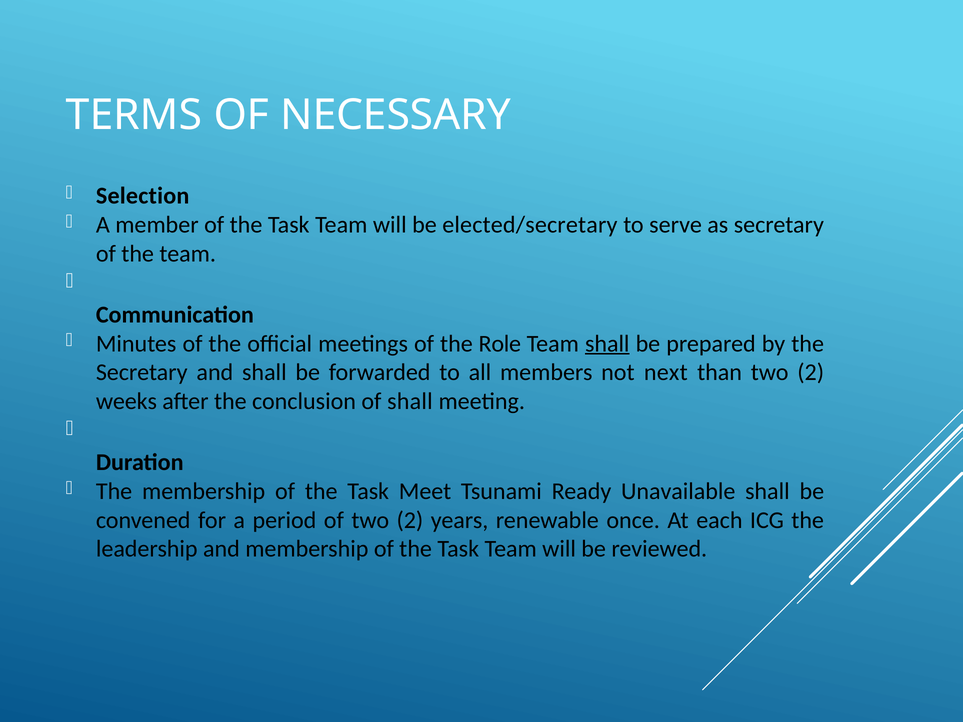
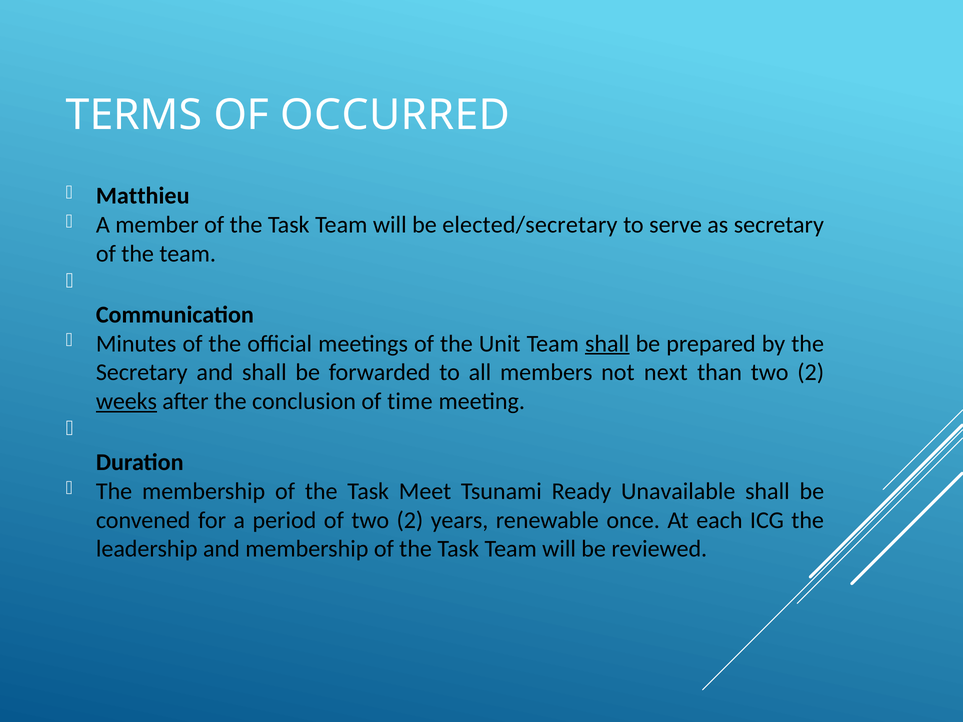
NECESSARY: NECESSARY -> OCCURRED
Selection: Selection -> Matthieu
Role: Role -> Unit
weeks underline: none -> present
of shall: shall -> time
